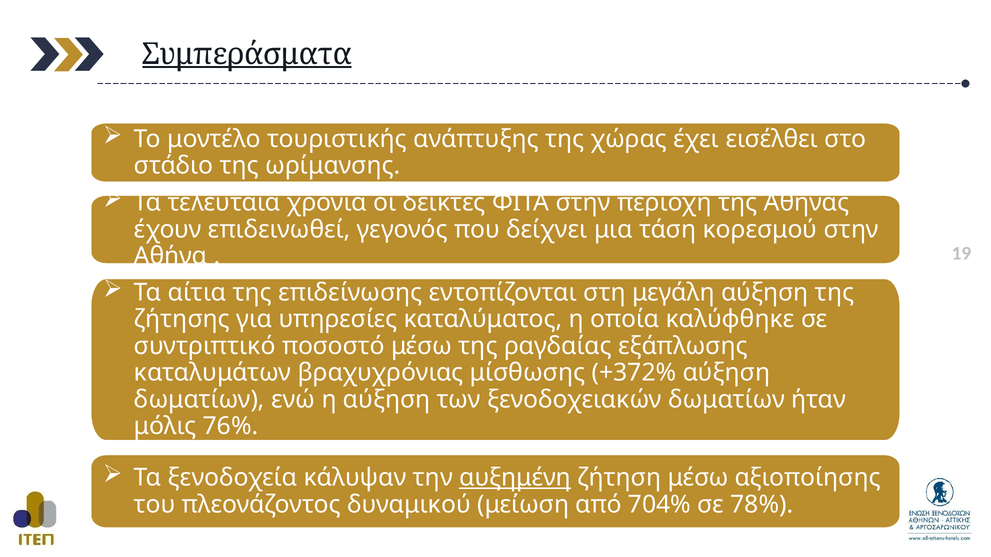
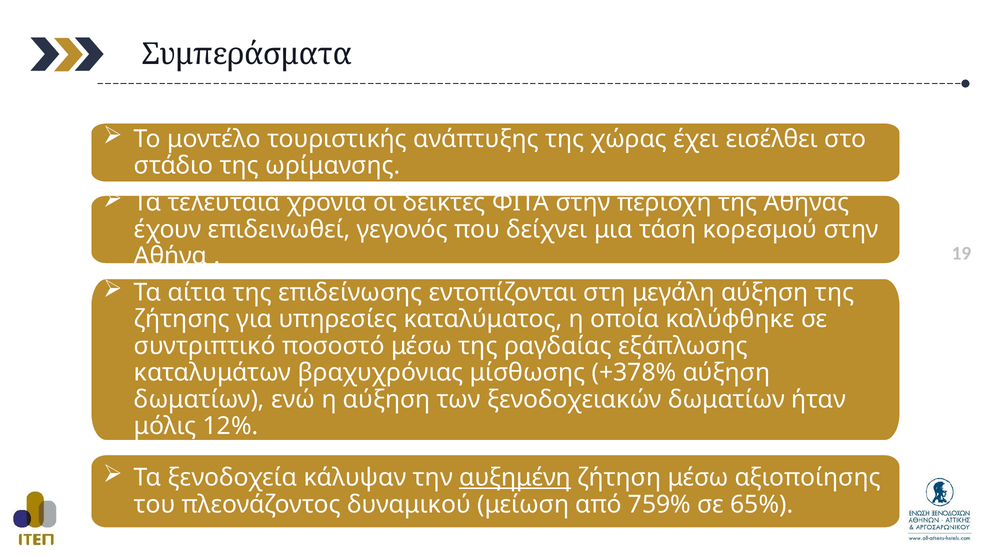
Συμπεράσματα underline: present -> none
+372%: +372% -> +378%
76%: 76% -> 12%
704%: 704% -> 759%
78%: 78% -> 65%
